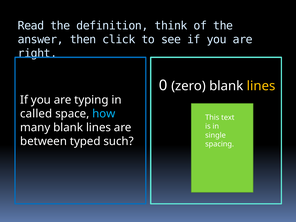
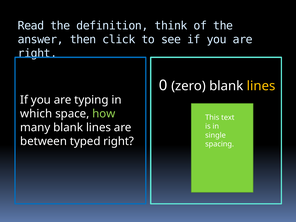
called: called -> which
how colour: light blue -> light green
typed such: such -> right
